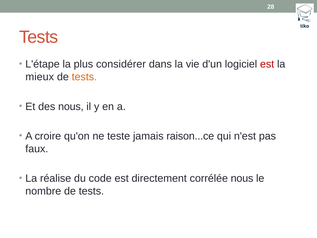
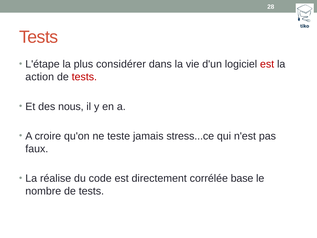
mieux: mieux -> action
tests at (84, 77) colour: orange -> red
raison...ce: raison...ce -> stress...ce
corrélée nous: nous -> base
